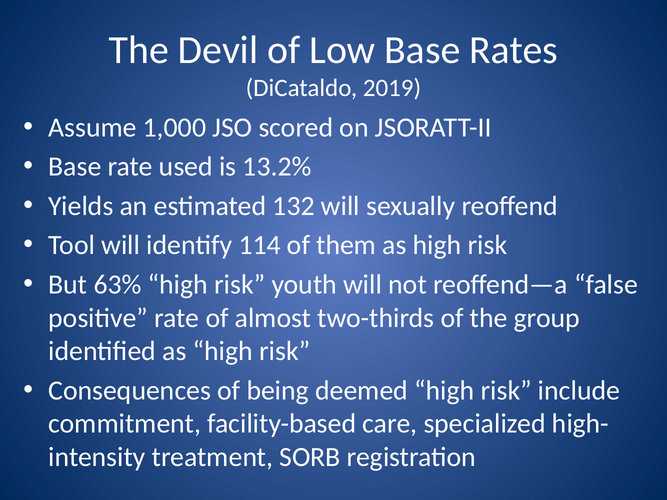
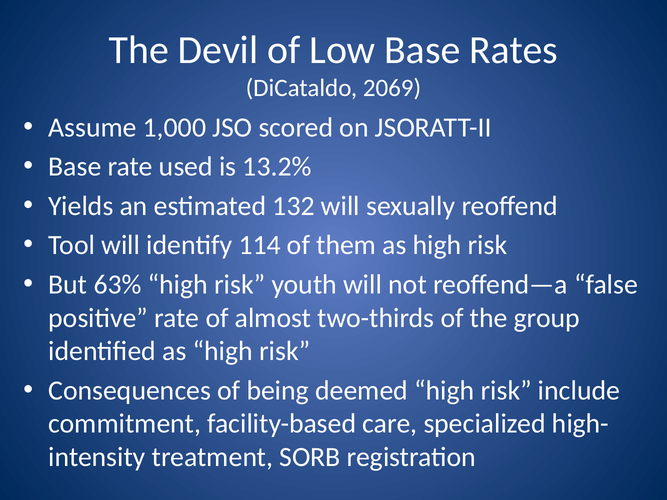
2019: 2019 -> 2069
